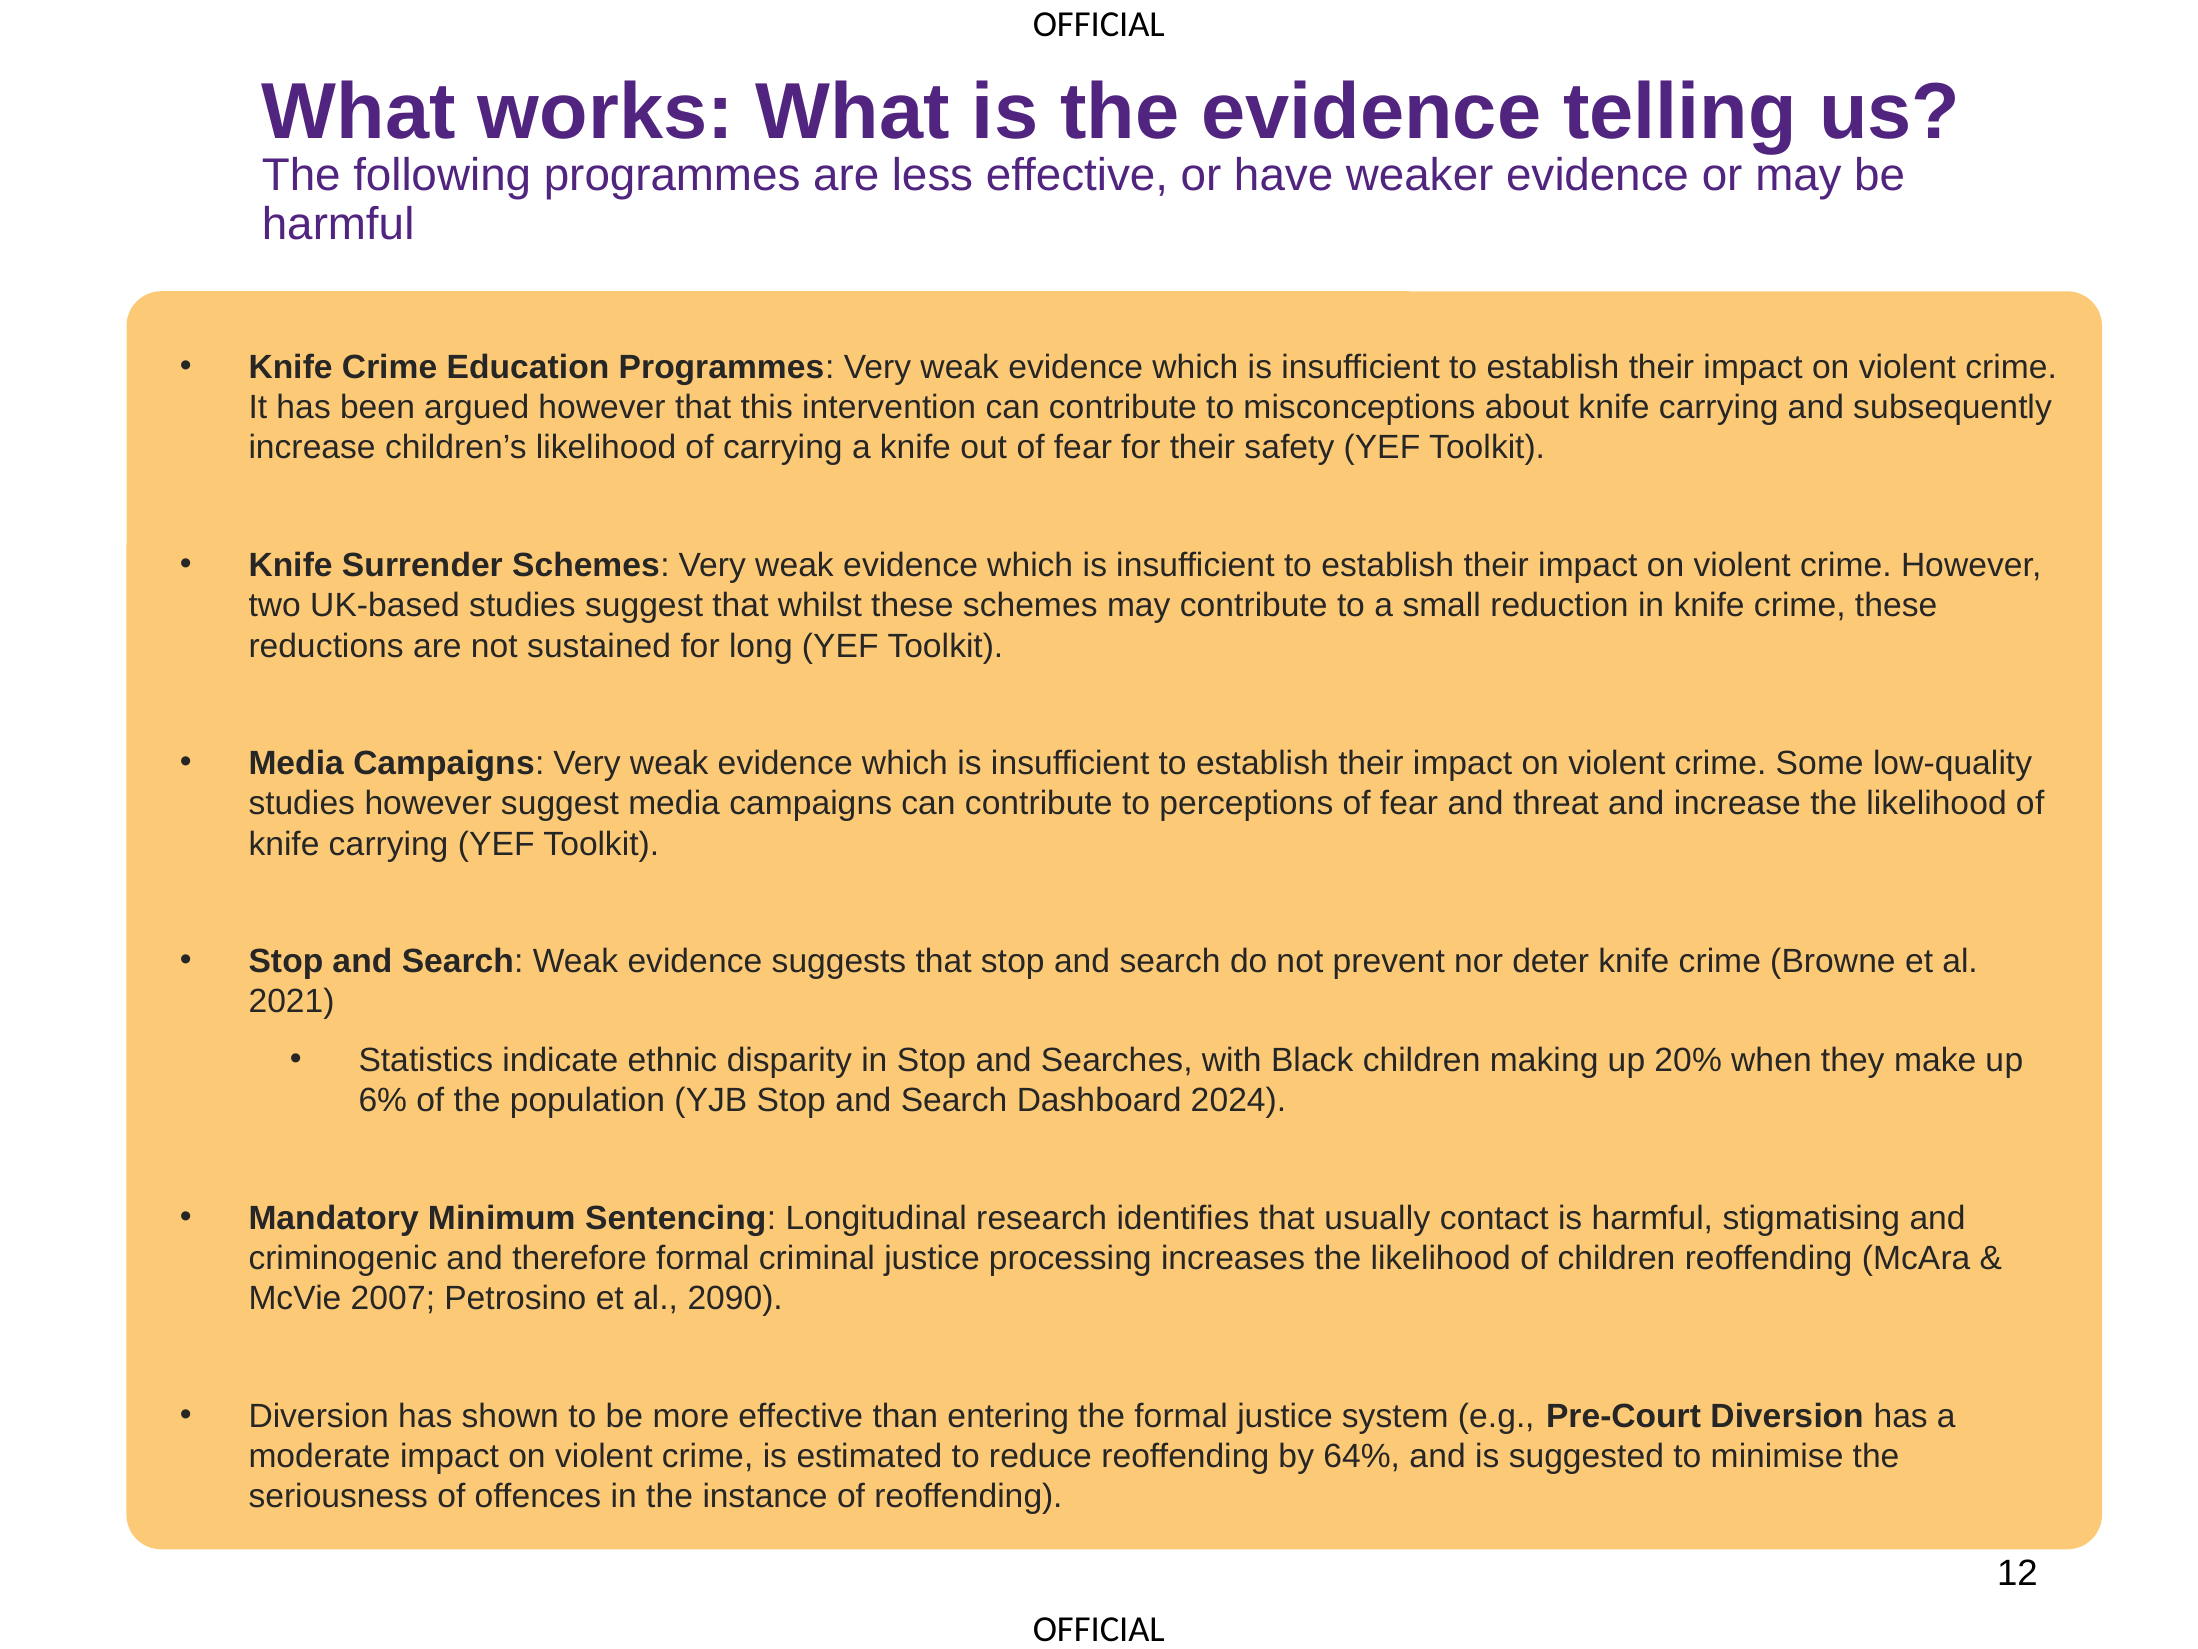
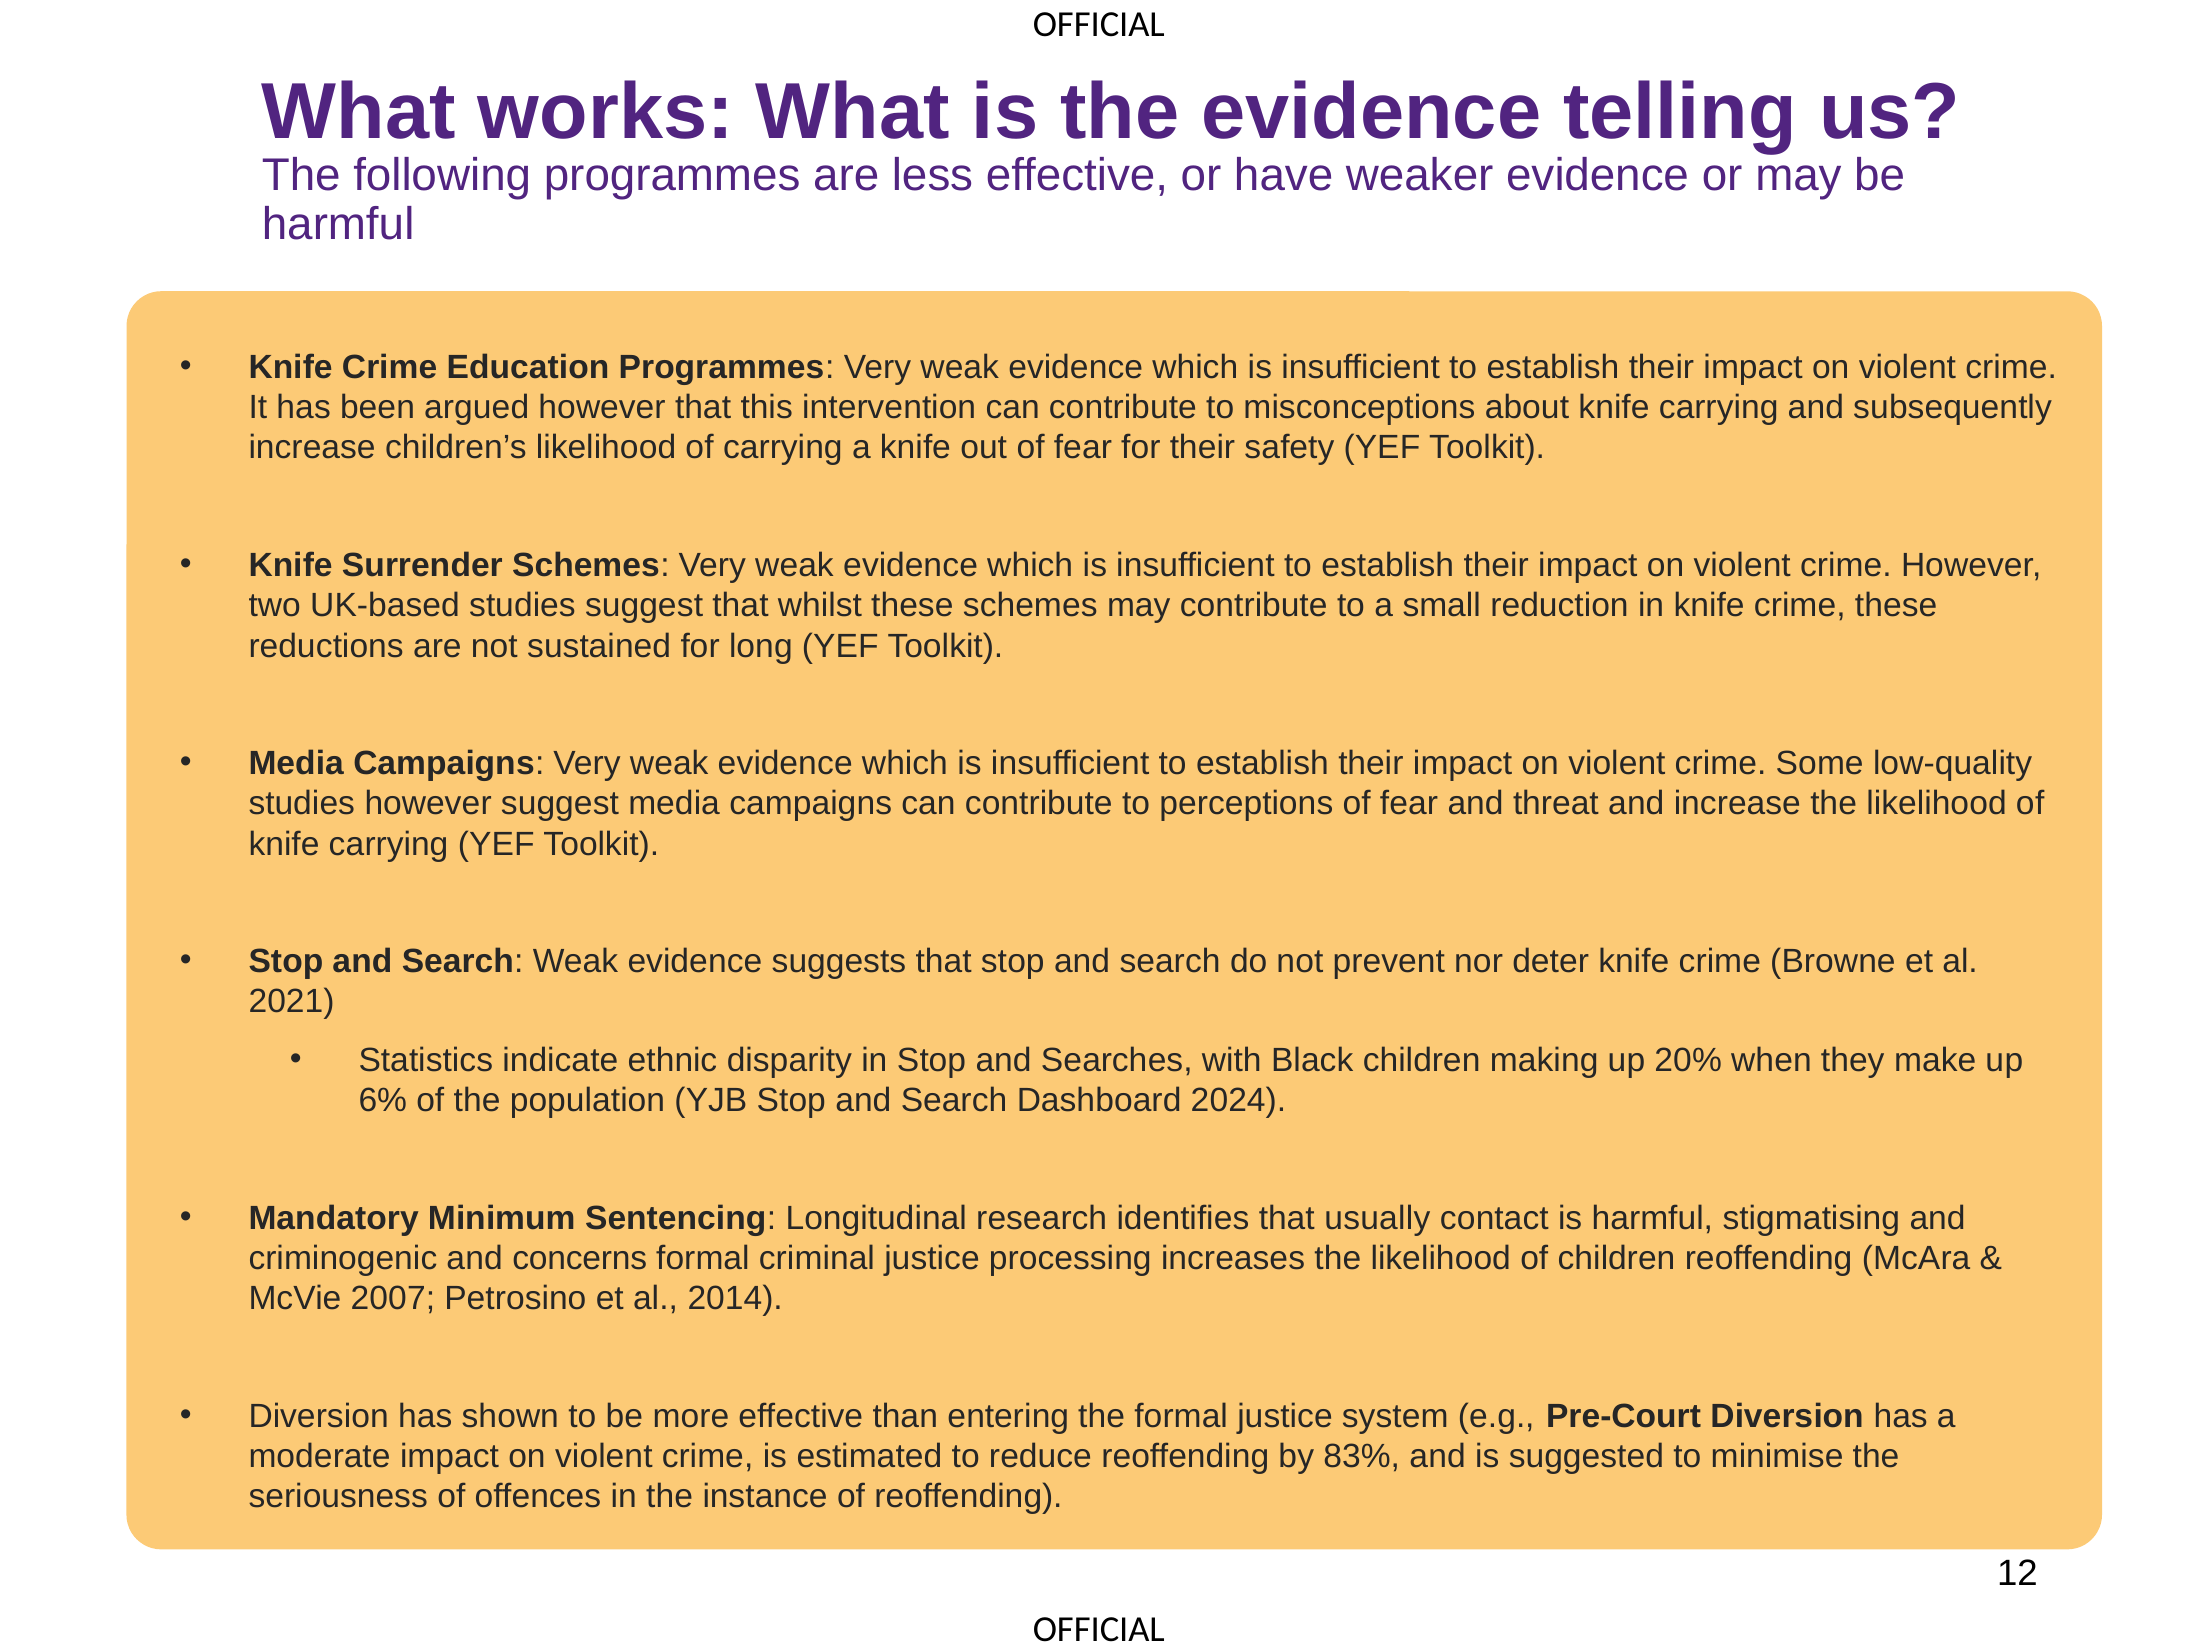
therefore: therefore -> concerns
2090: 2090 -> 2014
64%: 64% -> 83%
